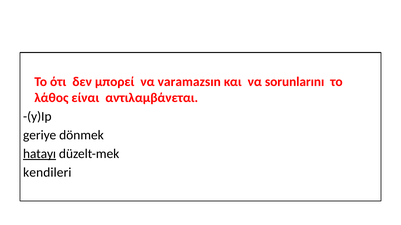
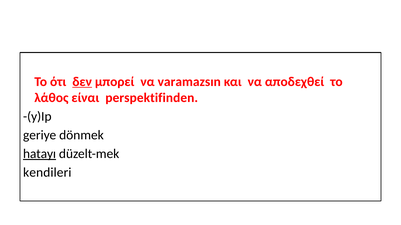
δεν underline: none -> present
sorunlarını: sorunlarını -> αποδεχθεί
αντιλαμβάνεται: αντιλαμβάνεται -> perspektifinden
